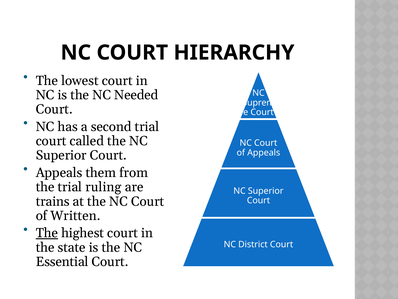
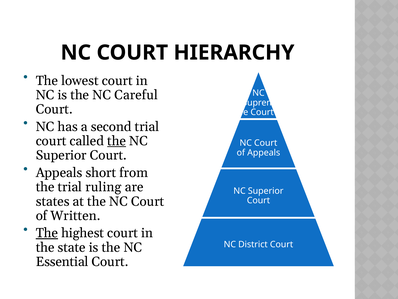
Needed: Needed -> Careful
the at (117, 141) underline: none -> present
them: them -> short
trains: trains -> states
